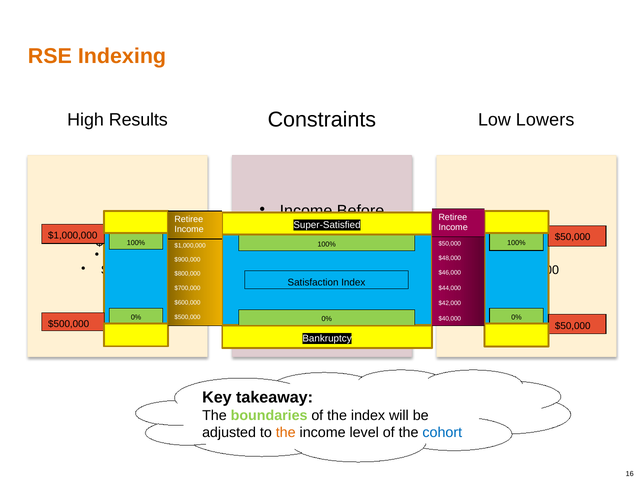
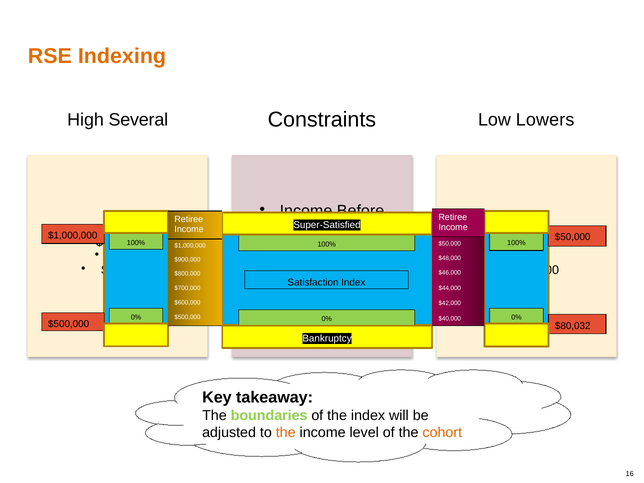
Results: Results -> Several
$50,000 at (573, 326): $50,000 -> $80,032
cohort colour: blue -> orange
